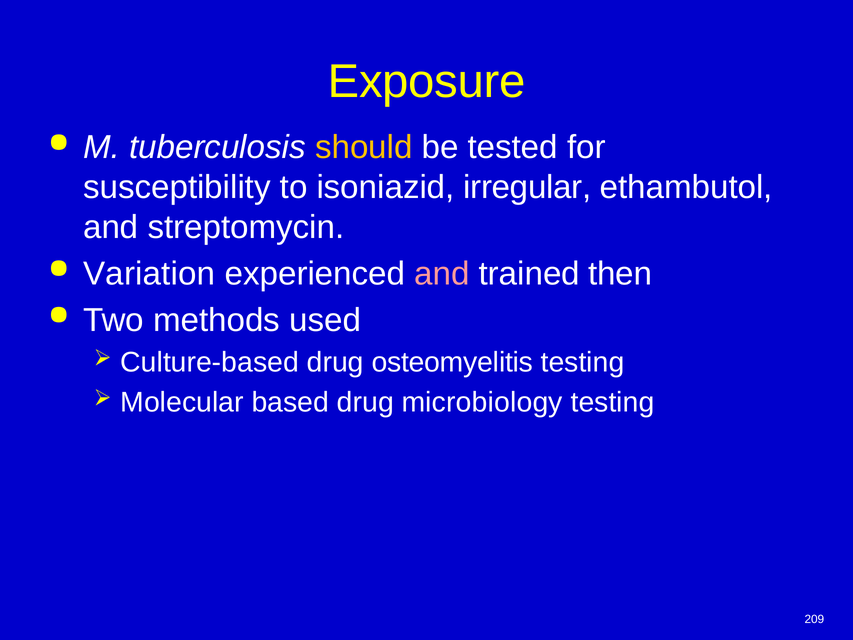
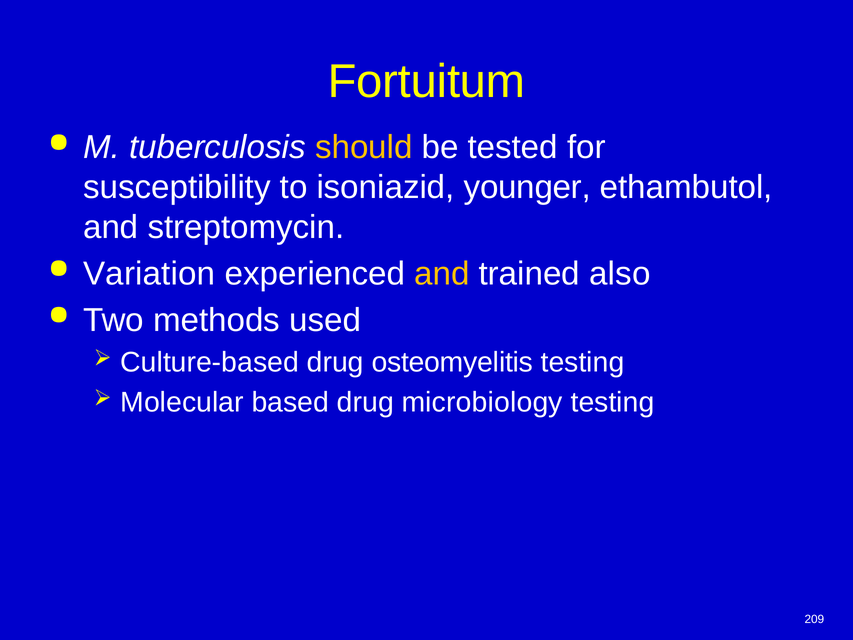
Exposure: Exposure -> Fortuitum
irregular: irregular -> younger
and at (442, 273) colour: pink -> yellow
then: then -> also
